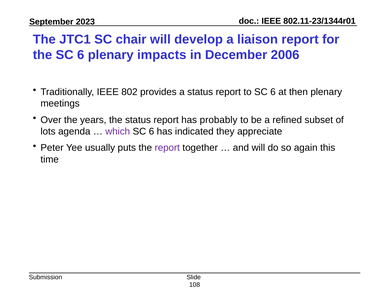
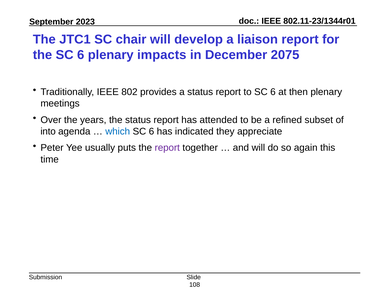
2006: 2006 -> 2075
probably: probably -> attended
lots: lots -> into
which colour: purple -> blue
